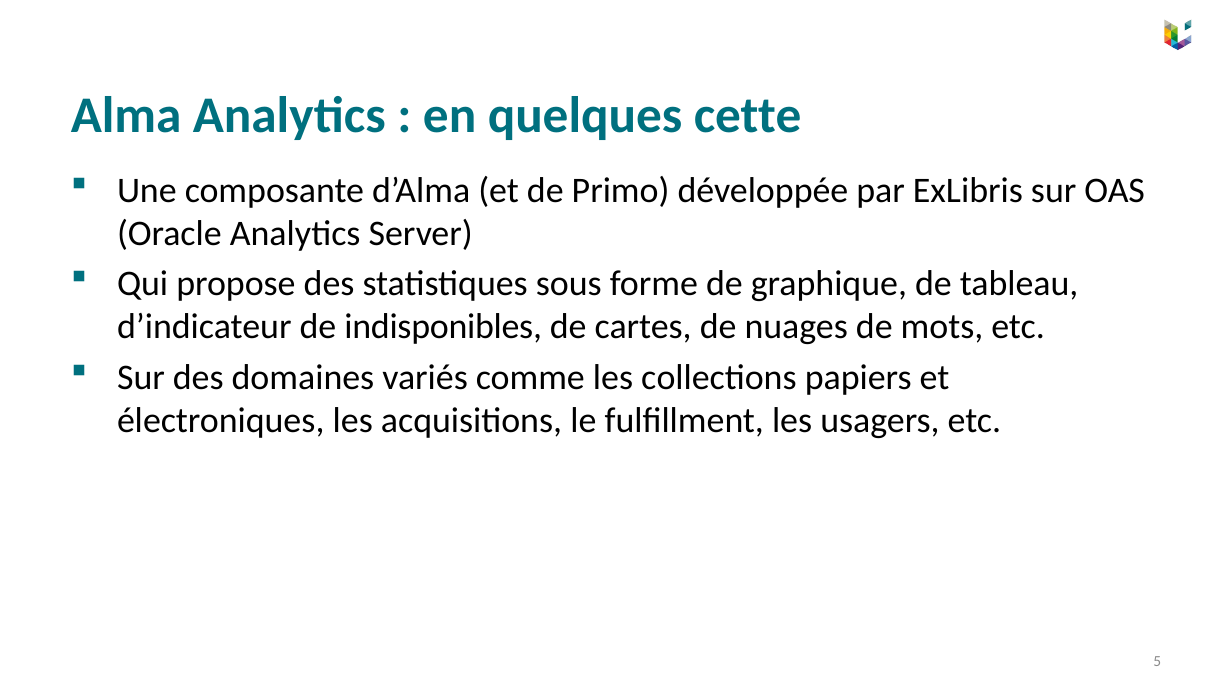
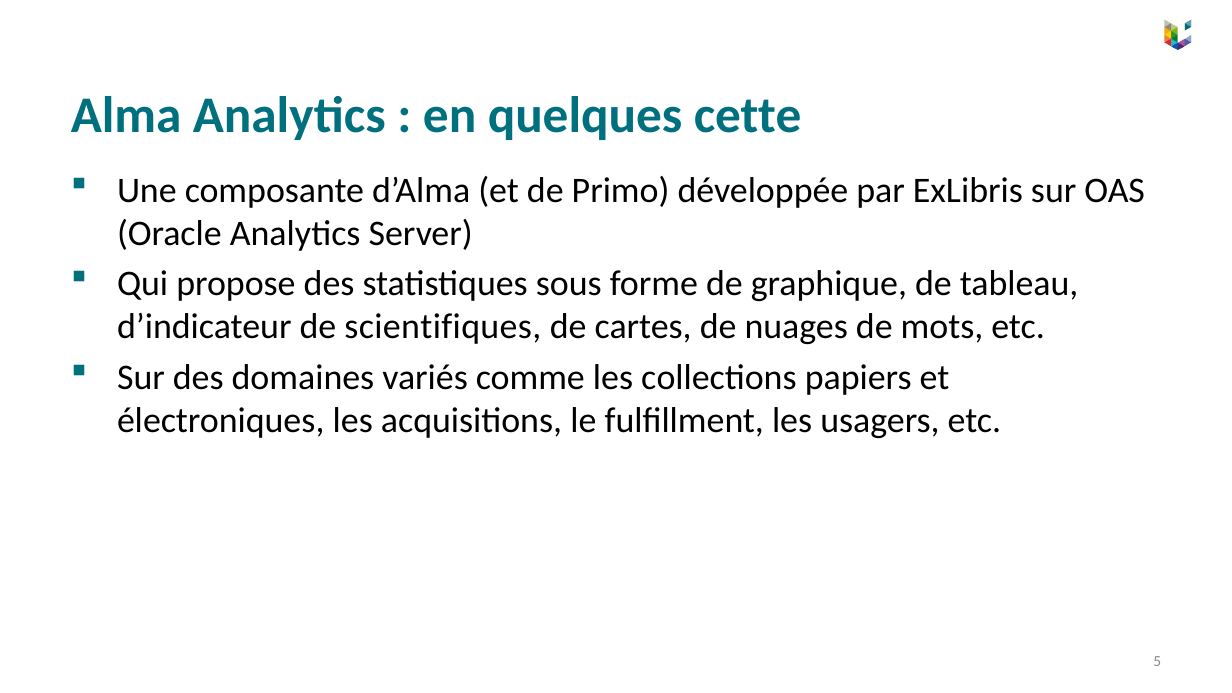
indisponibles: indisponibles -> scientifiques
